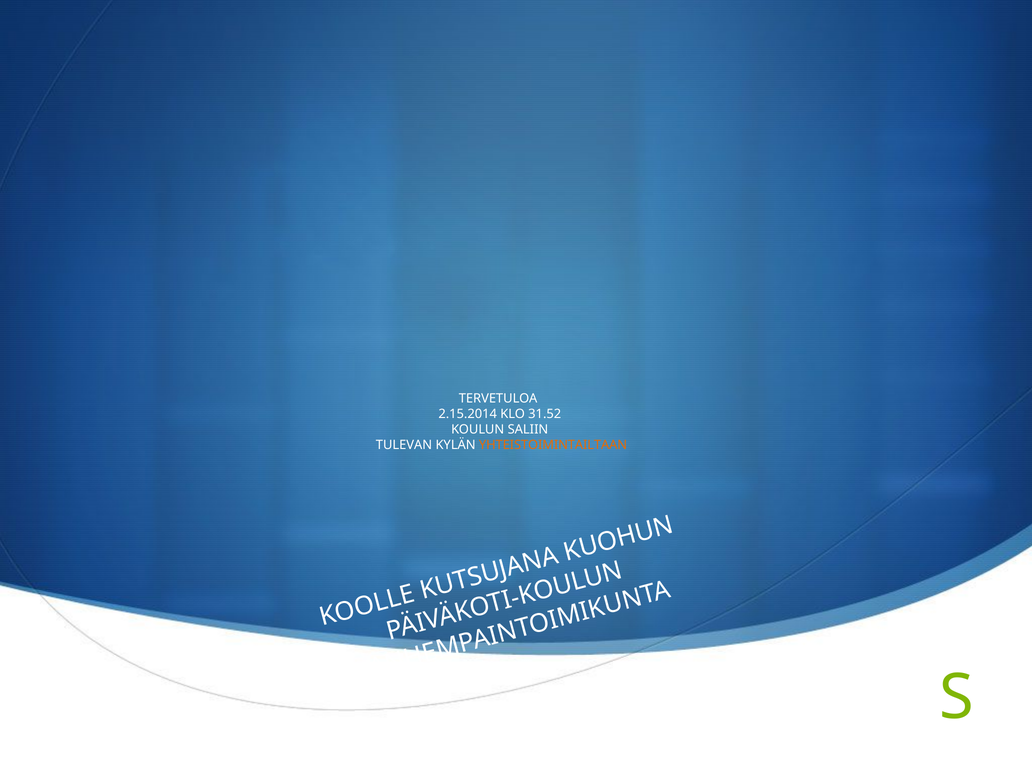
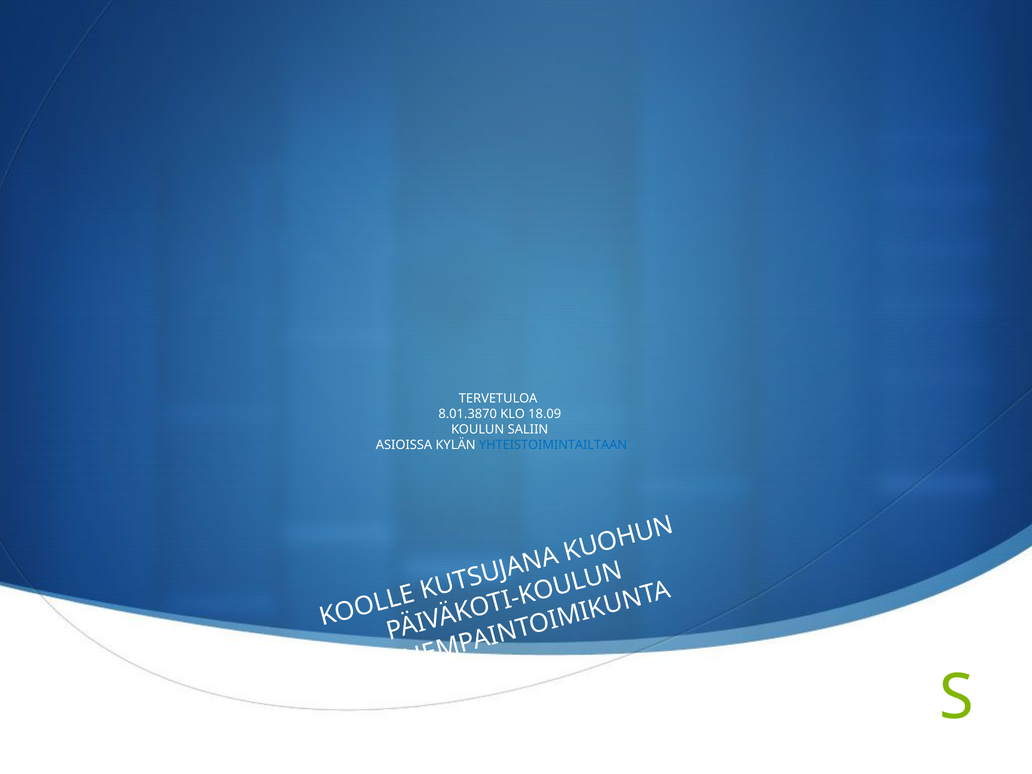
2.15.2014: 2.15.2014 -> 8.01.3870
31.52: 31.52 -> 18.09
TULEVAN: TULEVAN -> ASIOISSA
YHTEISTOIMINTAILTAAN colour: orange -> blue
